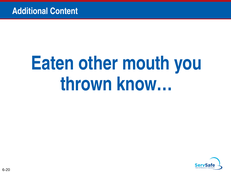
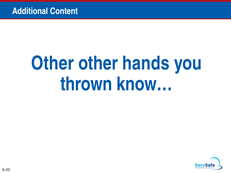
Eaten at (53, 63): Eaten -> Other
mouth: mouth -> hands
